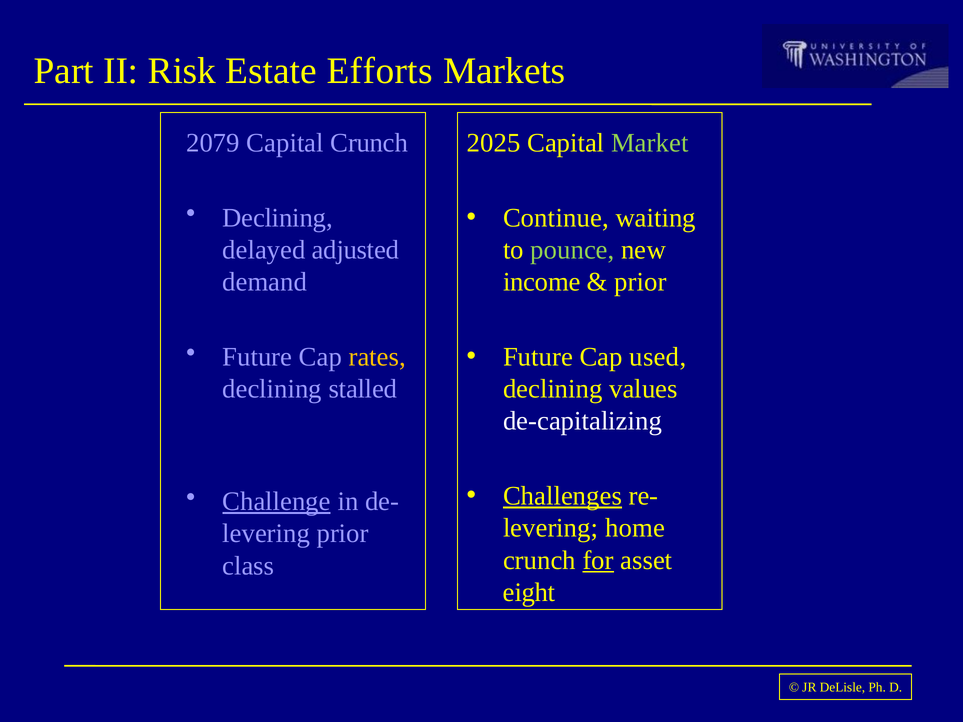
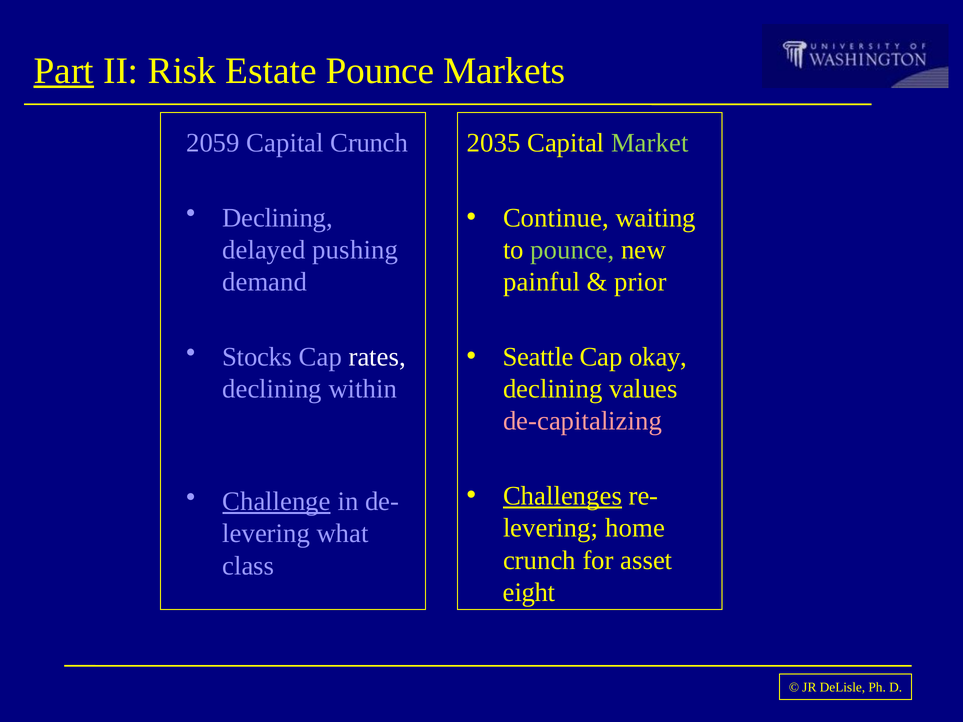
Part underline: none -> present
Estate Efforts: Efforts -> Pounce
2025: 2025 -> 2035
2079: 2079 -> 2059
adjusted: adjusted -> pushing
income: income -> painful
Future at (538, 357): Future -> Seattle
used: used -> okay
Future at (257, 357): Future -> Stocks
rates colour: yellow -> white
stalled: stalled -> within
de-capitalizing colour: white -> pink
prior at (343, 534): prior -> what
for underline: present -> none
